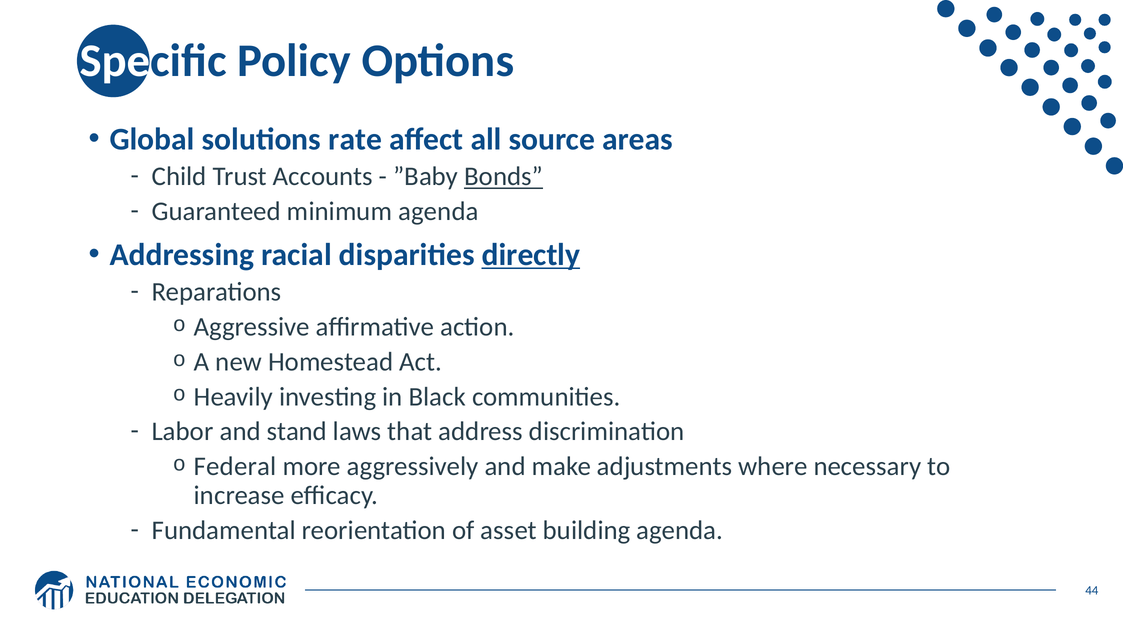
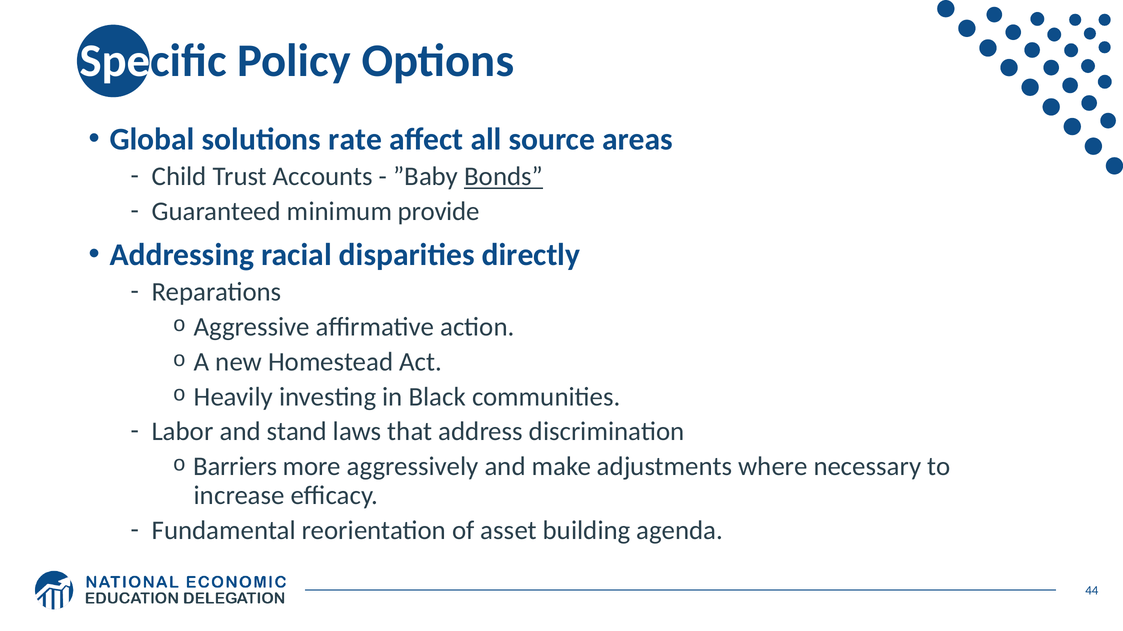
minimum agenda: agenda -> provide
directly underline: present -> none
Federal: Federal -> Barriers
